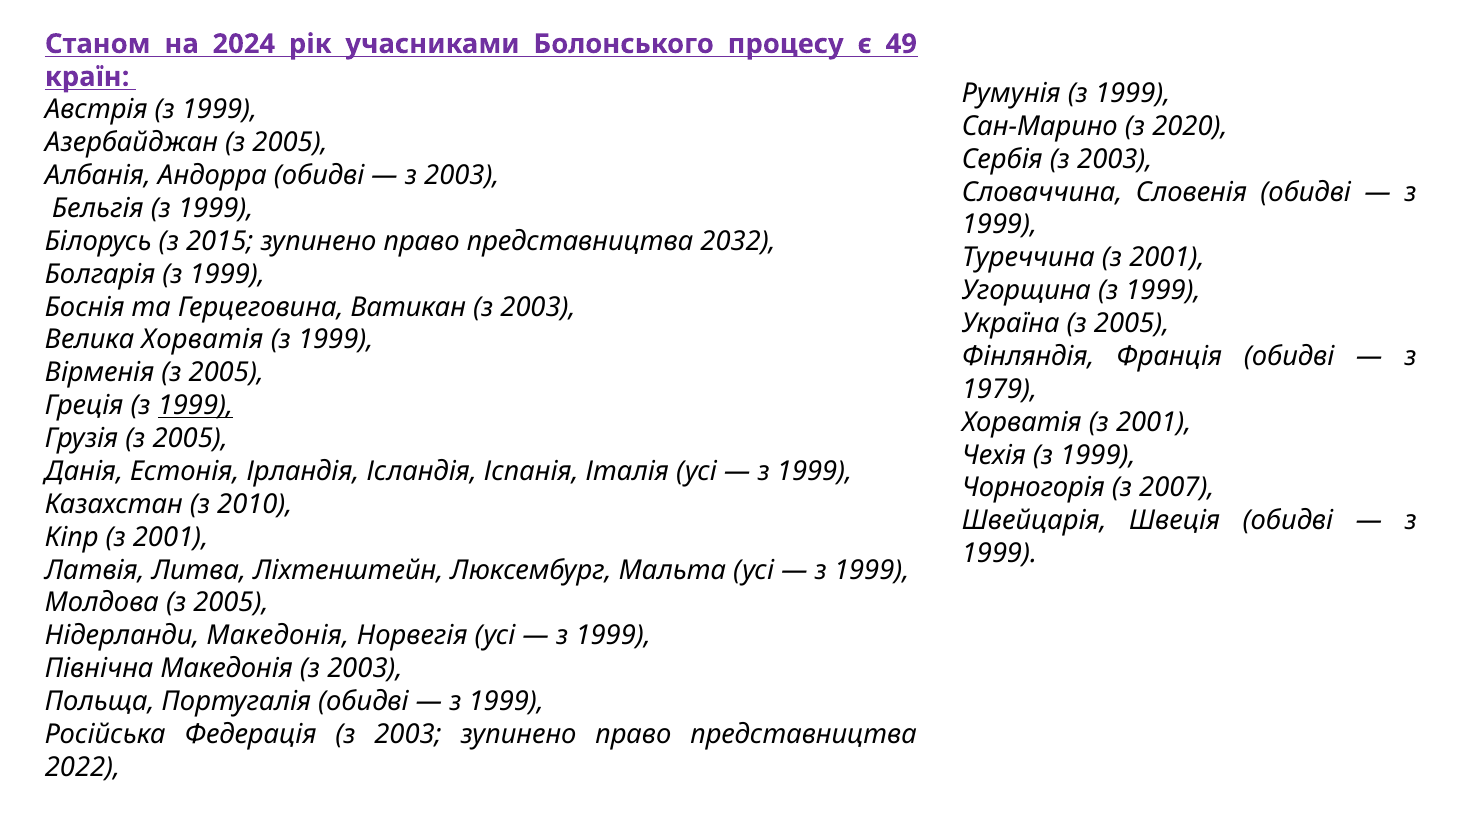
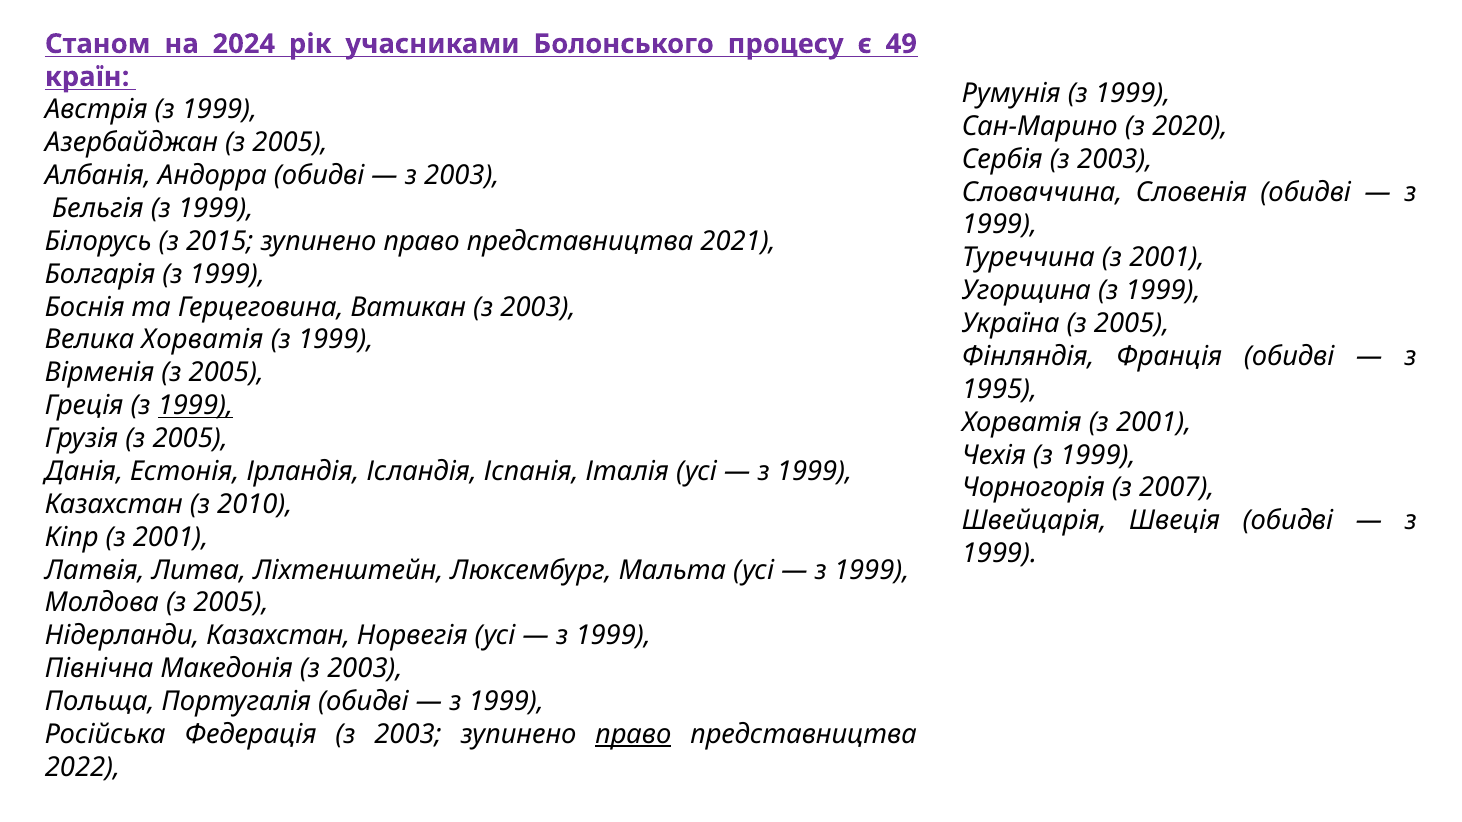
2032: 2032 -> 2021
1979: 1979 -> 1995
Нідерланди Македонія: Македонія -> Казахстан
право at (633, 735) underline: none -> present
